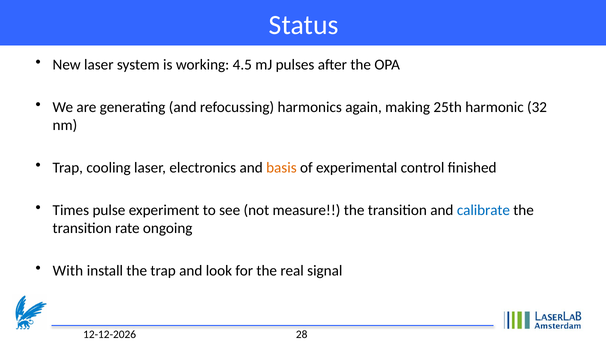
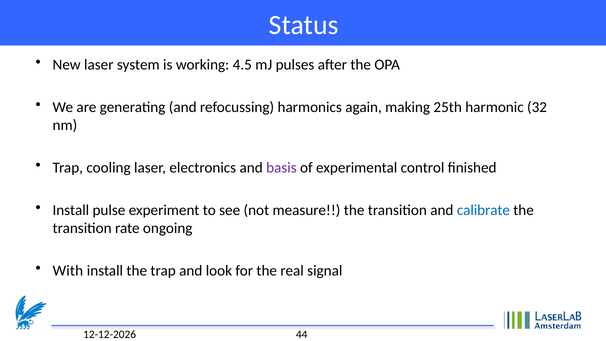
basis colour: orange -> purple
Times at (71, 210): Times -> Install
28: 28 -> 44
